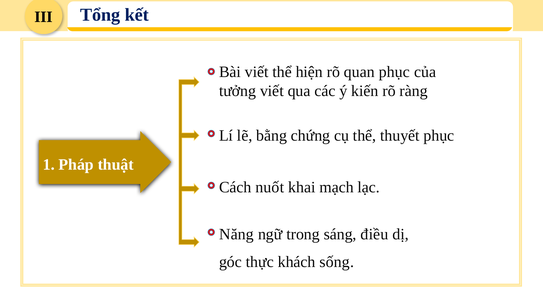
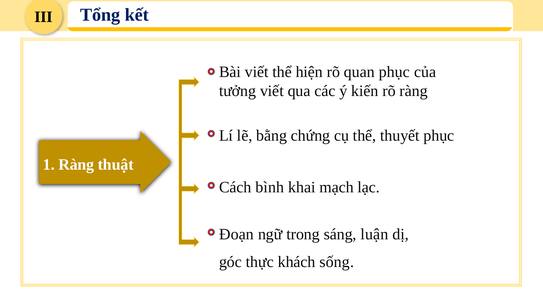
1 Pháp: Pháp -> Ràng
nuốt: nuốt -> bình
Năng: Năng -> Đoạn
điều: điều -> luận
